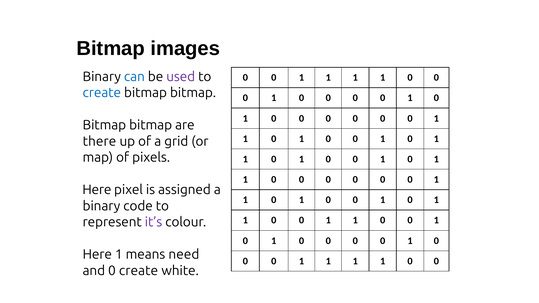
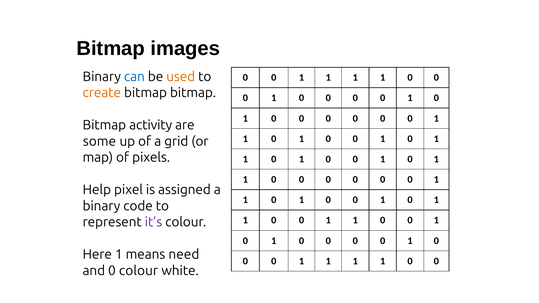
used colour: purple -> orange
create at (102, 93) colour: blue -> orange
bitmap at (151, 125): bitmap -> activity
there: there -> some
Here at (97, 190): Here -> Help
0 create: create -> colour
